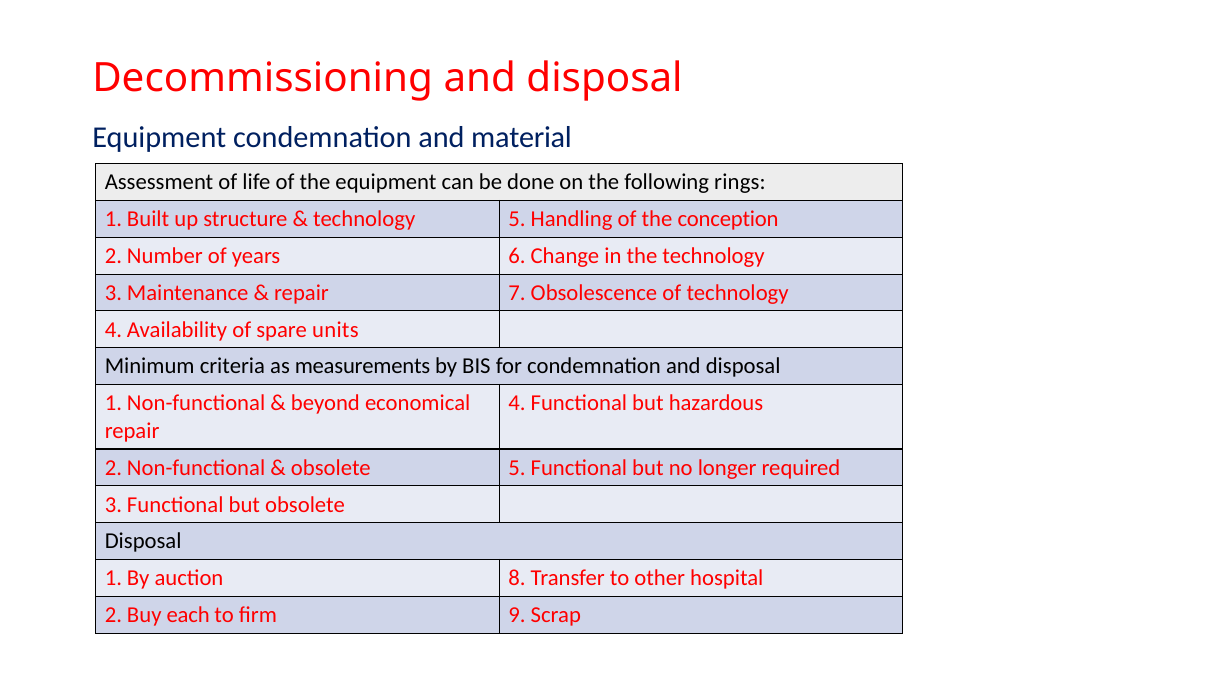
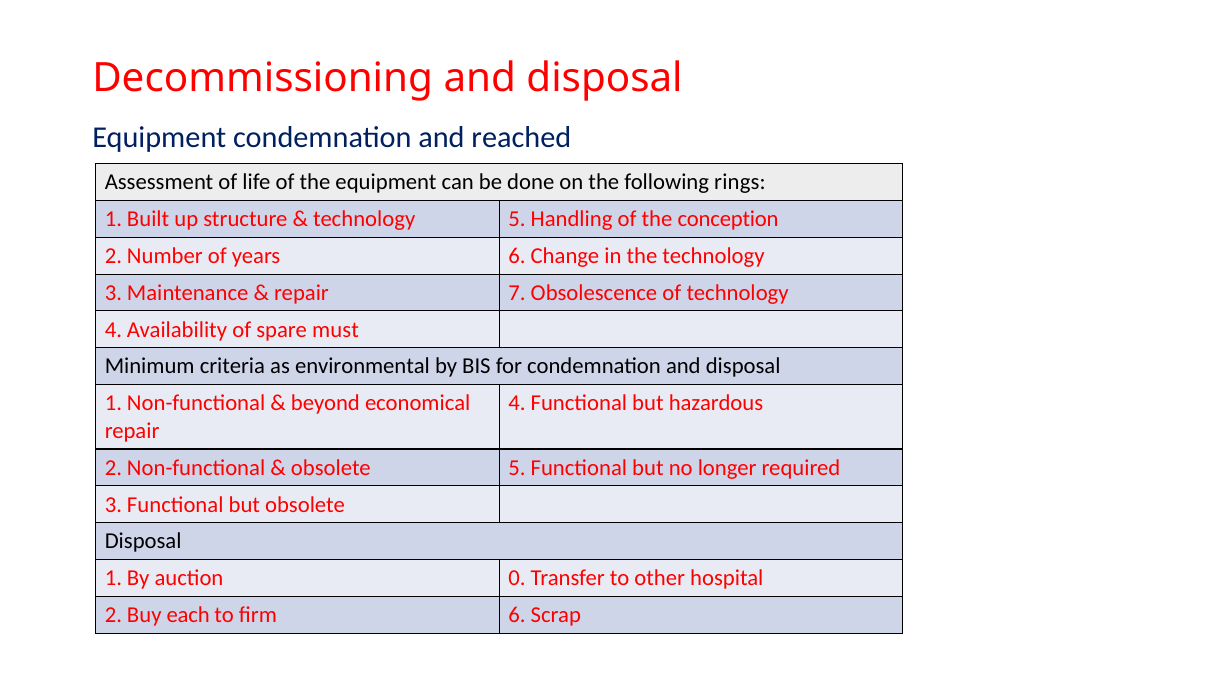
material: material -> reached
units: units -> must
measurements: measurements -> environmental
8: 8 -> 0
firm 9: 9 -> 6
